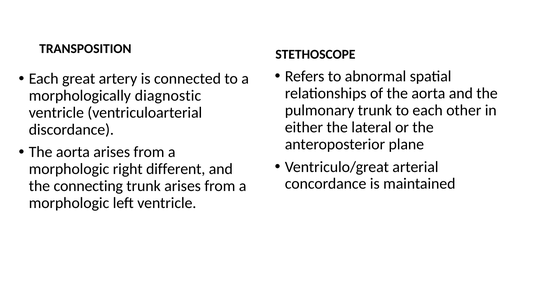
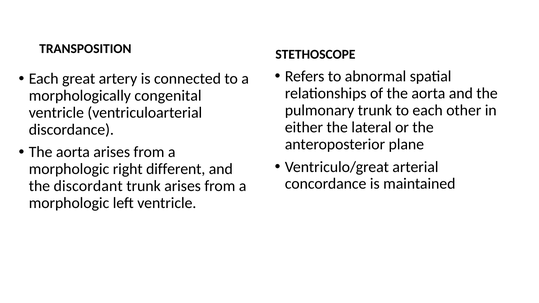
diagnostic: diagnostic -> congenital
connecting: connecting -> discordant
